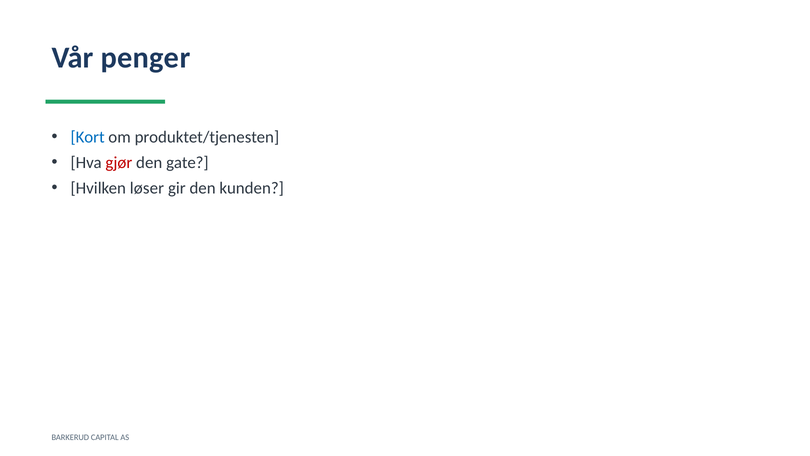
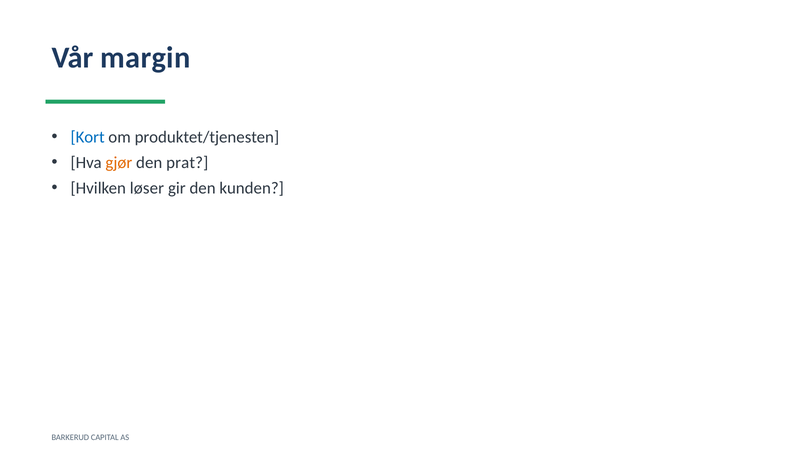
penger: penger -> margin
gjør colour: red -> orange
gate: gate -> prat
